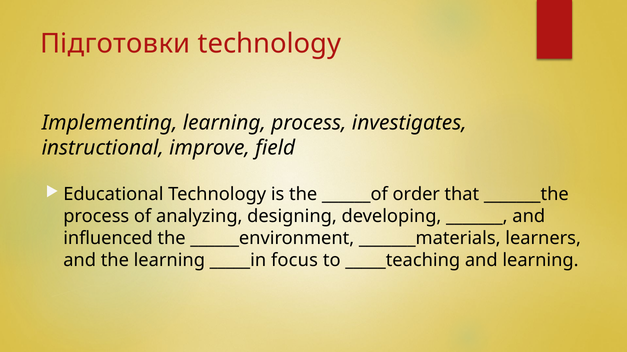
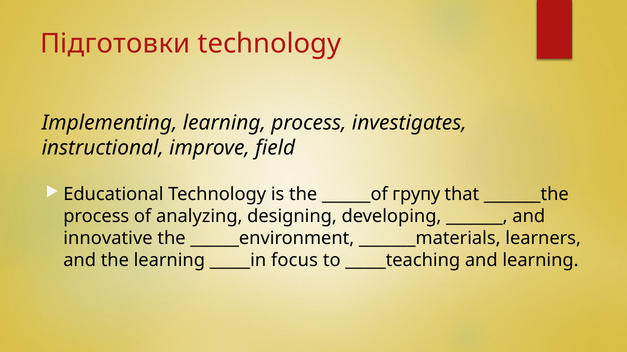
order: order -> групу
influenced: influenced -> innovative
